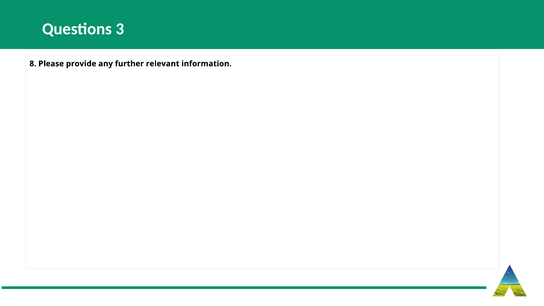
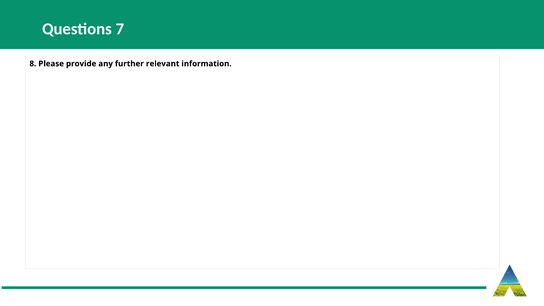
3: 3 -> 7
